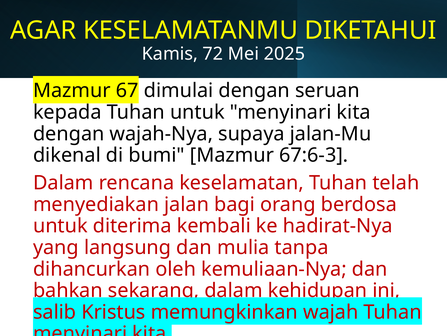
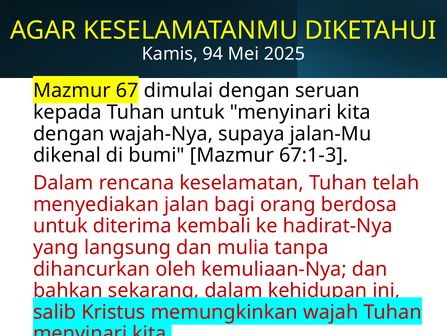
72: 72 -> 94
67:6-3: 67:6-3 -> 67:1-3
